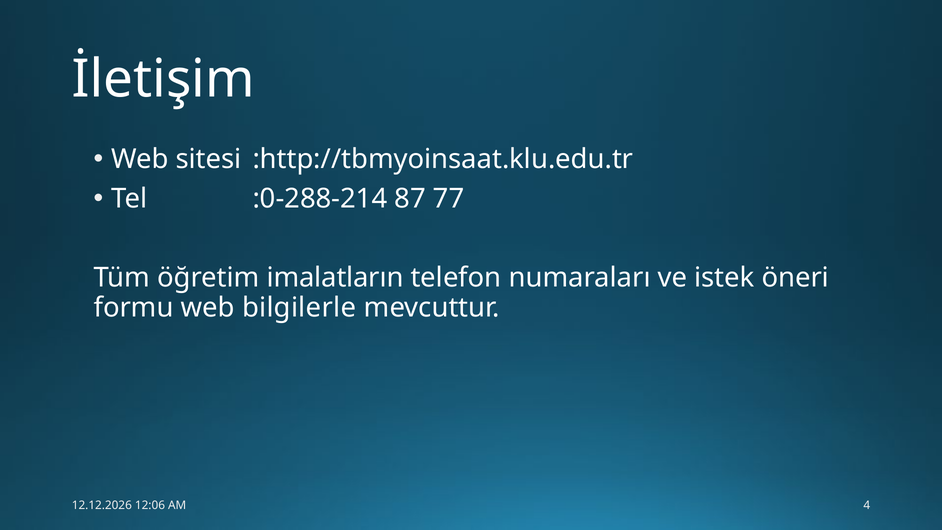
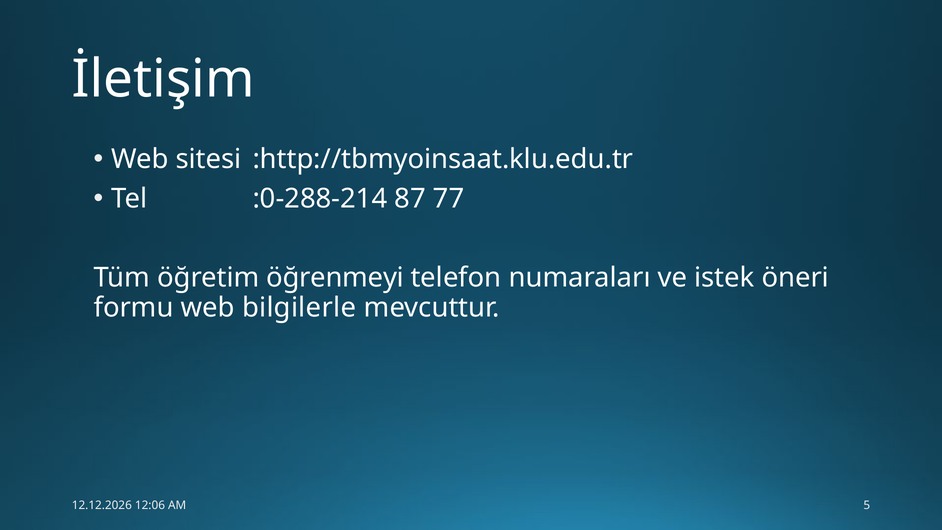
imalatların: imalatların -> öğrenmeyi
4: 4 -> 5
